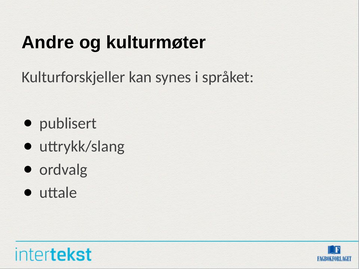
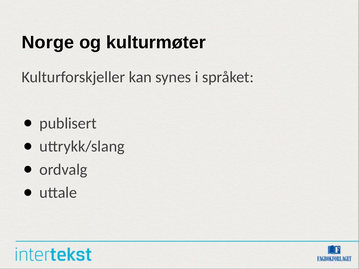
Andre: Andre -> Norge
